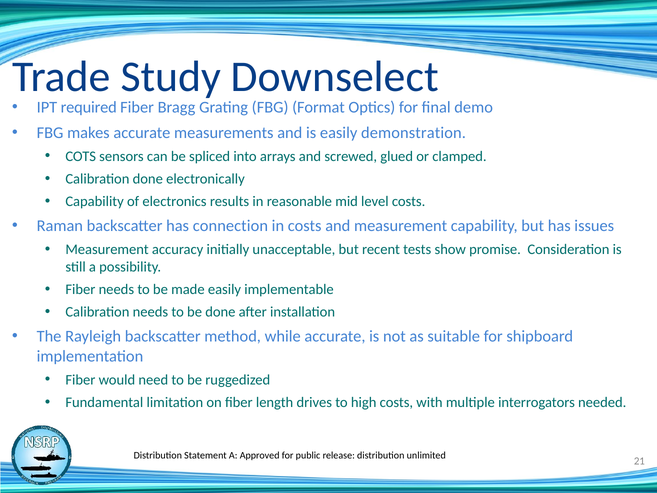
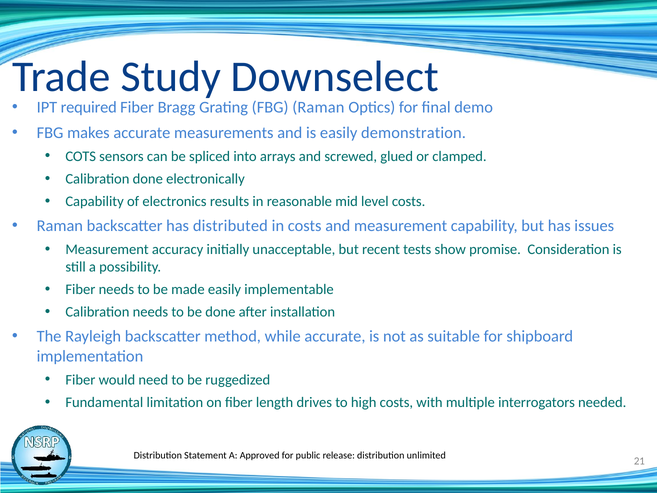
FBG Format: Format -> Raman
connection: connection -> distributed
